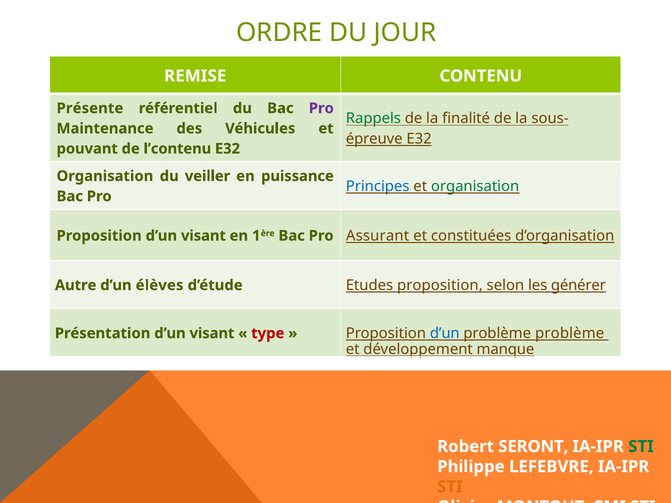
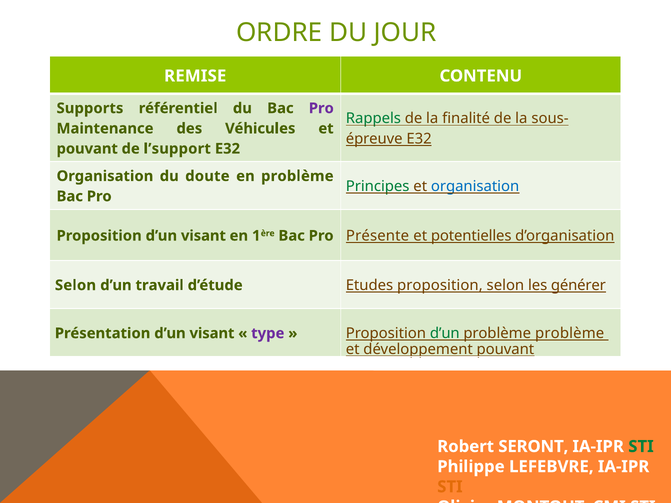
Présente: Présente -> Supports
l’contenu: l’contenu -> l’support
veiller: veiller -> doute
en puissance: puissance -> problème
Principes colour: blue -> green
organisation at (475, 186) colour: green -> blue
Assurant: Assurant -> Présente
constituées: constituées -> potentielles
Autre at (76, 285): Autre -> Selon
élèves: élèves -> travail
type colour: red -> purple
d’un at (445, 333) colour: blue -> green
développement manque: manque -> pouvant
